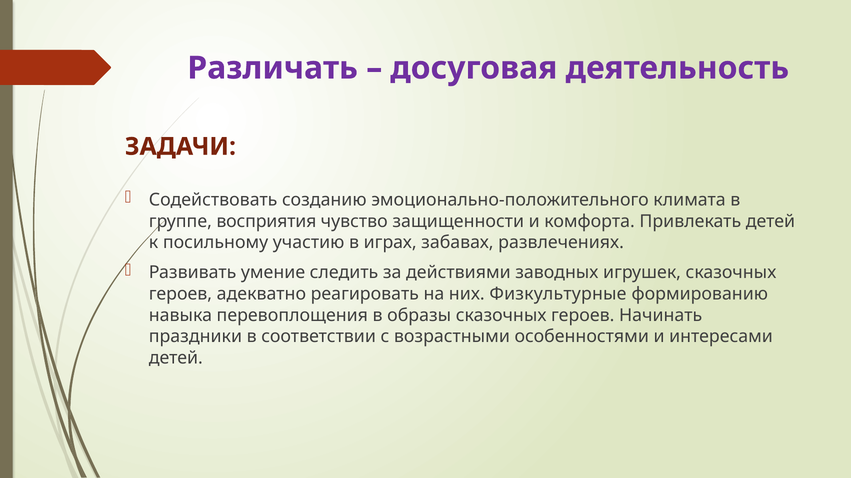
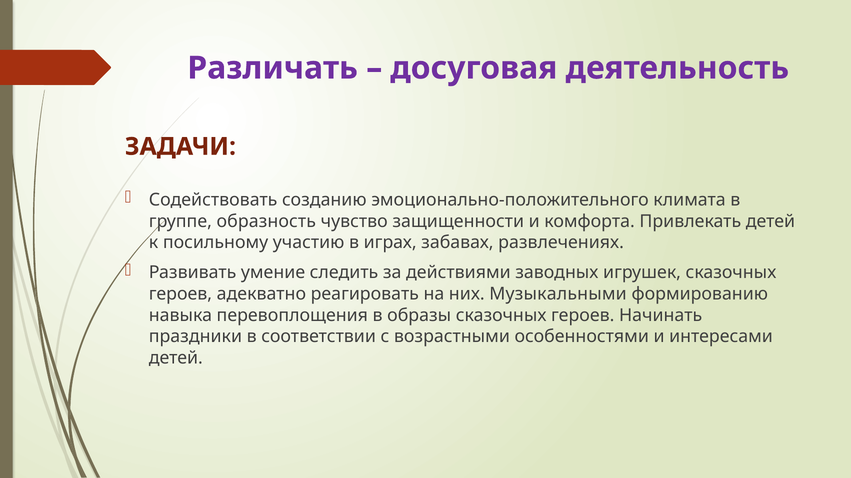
восприятия: восприятия -> образность
Физкультурные: Физкультурные -> Музыкальными
